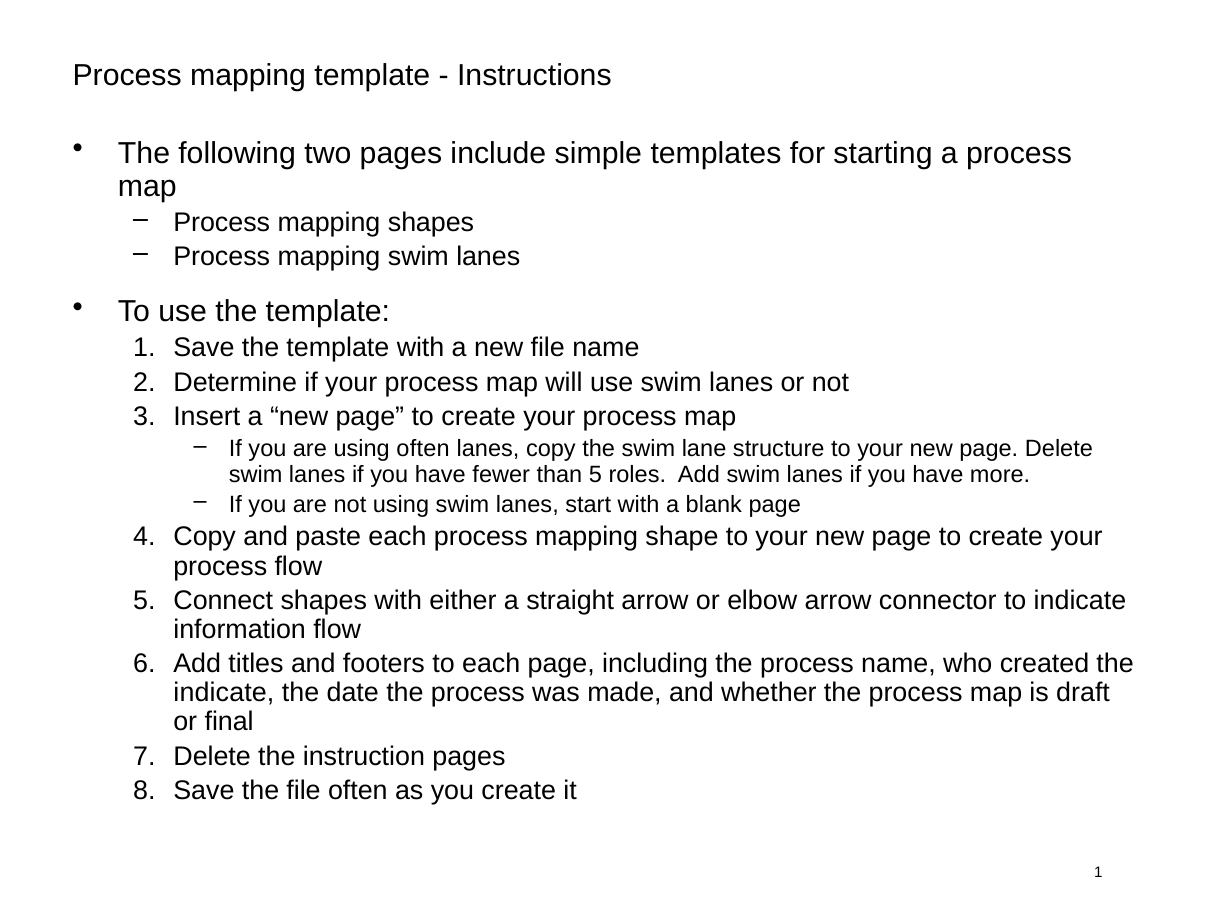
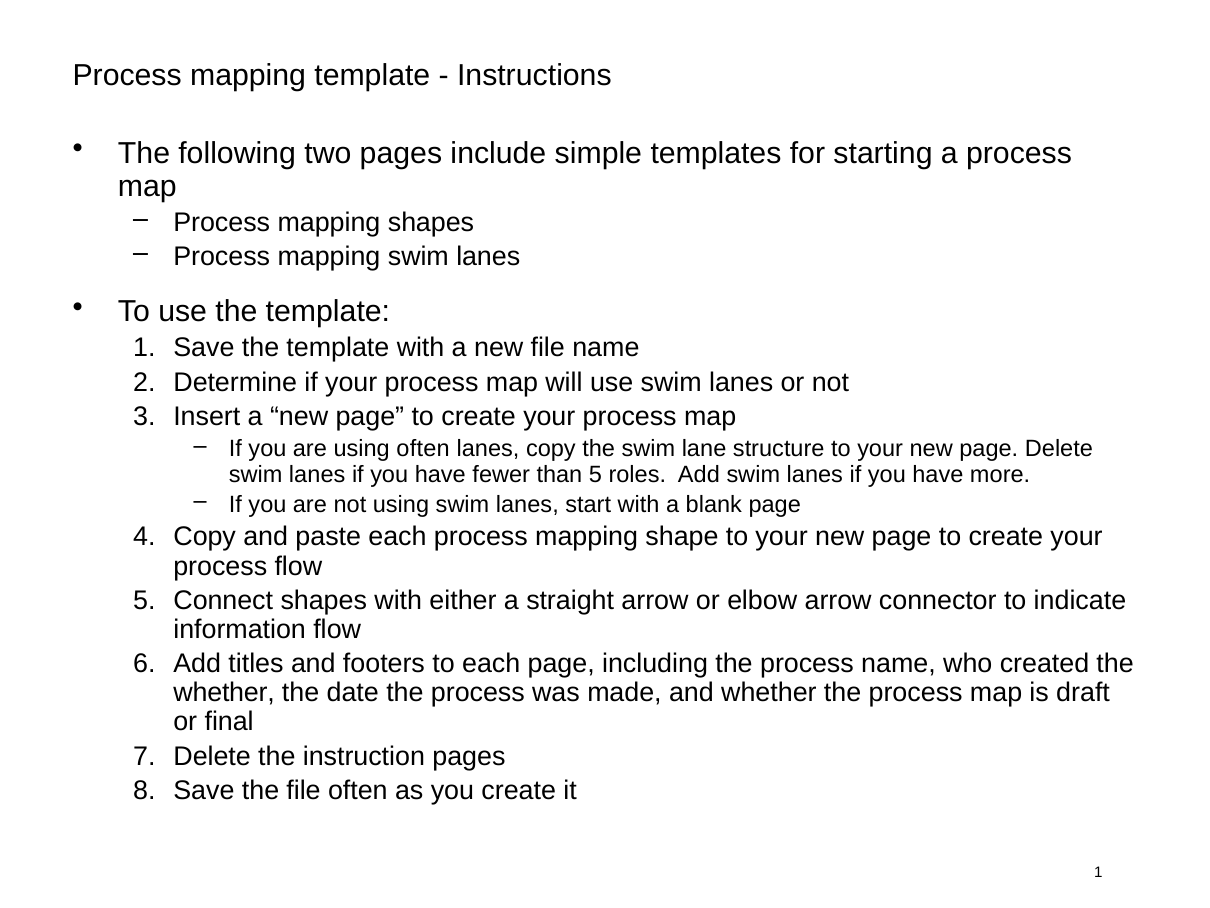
indicate at (224, 693): indicate -> whether
